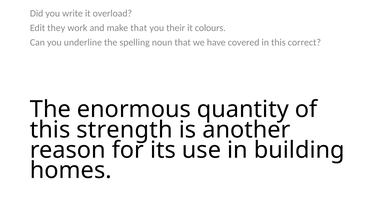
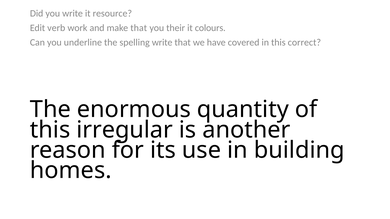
overload: overload -> resource
they: they -> verb
spelling noun: noun -> write
strength: strength -> irregular
